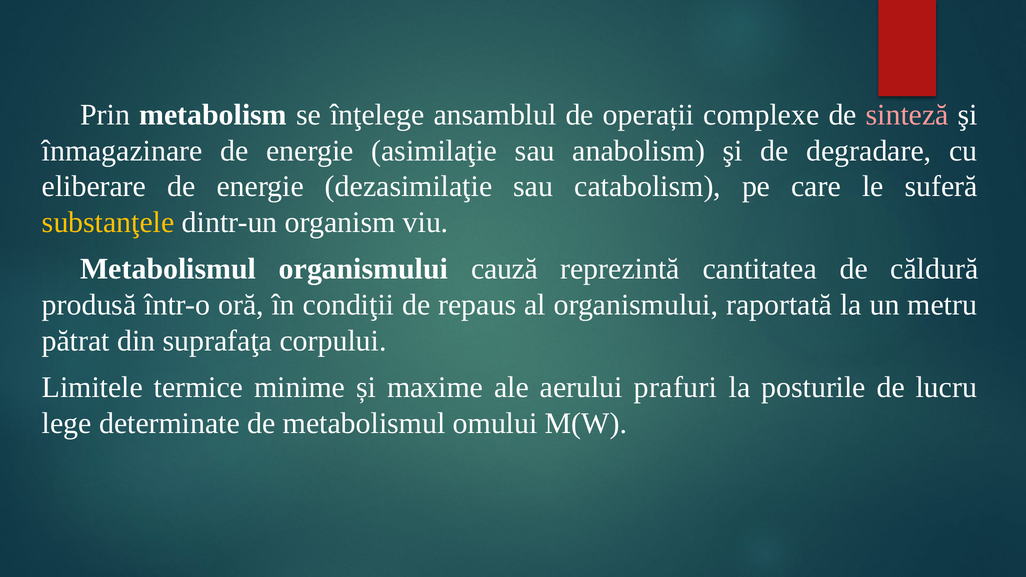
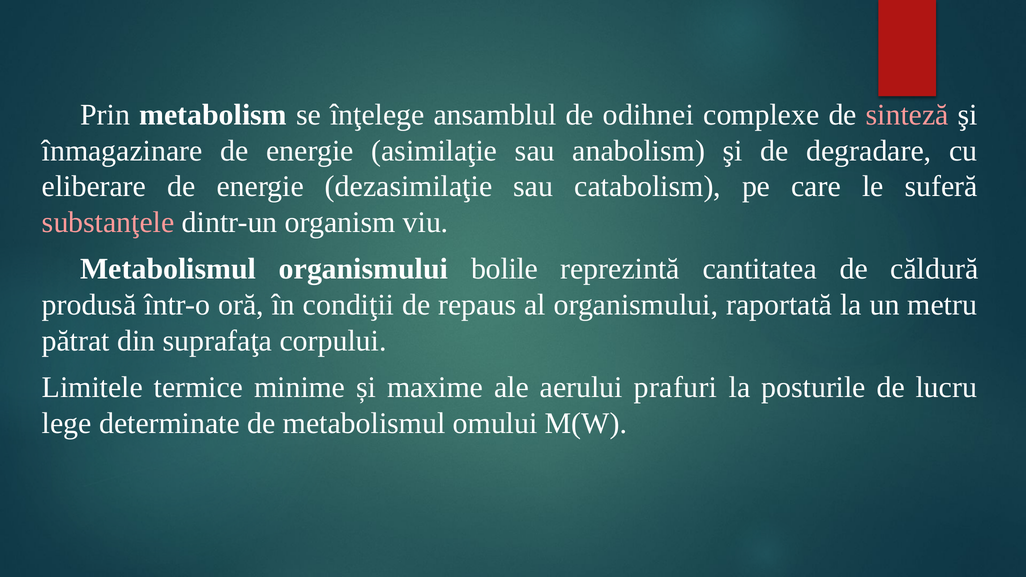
operații: operații -> odihnei
substanţele colour: yellow -> pink
cauză: cauză -> bolile
